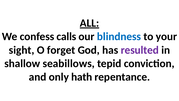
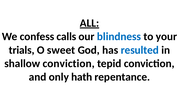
sight: sight -> trials
forget: forget -> sweet
resulted colour: purple -> blue
shallow seabillows: seabillows -> conviction
